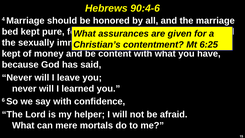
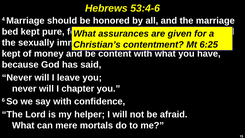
90:4-6: 90:4-6 -> 53:4-6
learned: learned -> chapter
